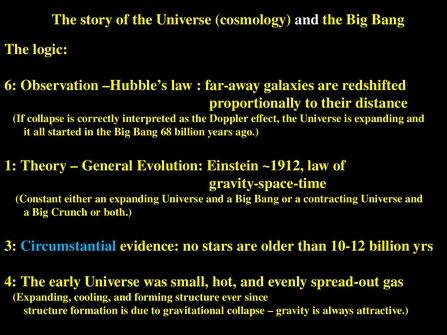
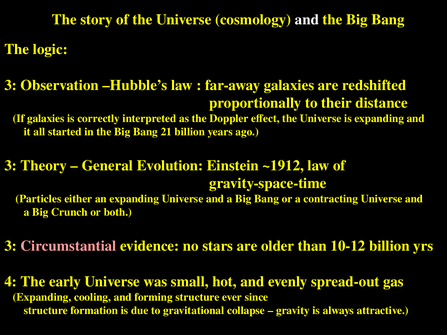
6 at (11, 85): 6 -> 3
If collapse: collapse -> galaxies
68: 68 -> 21
1 at (11, 166): 1 -> 3
Constant: Constant -> Particles
Circumstantial colour: light blue -> pink
